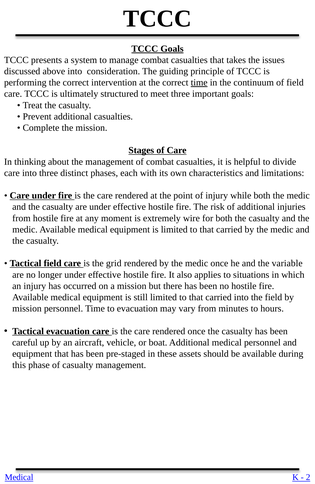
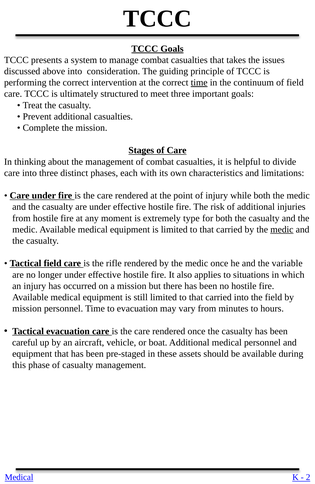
wire: wire -> type
medic at (282, 230) underline: none -> present
grid: grid -> rifle
